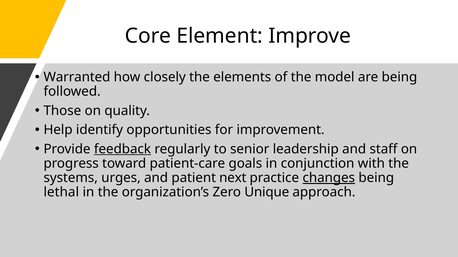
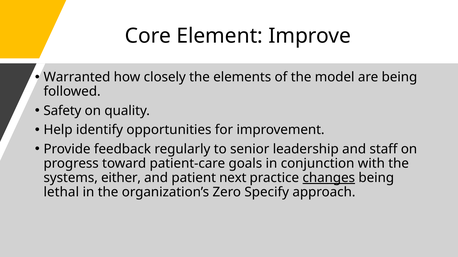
Those: Those -> Safety
feedback underline: present -> none
urges: urges -> either
Unique: Unique -> Specify
